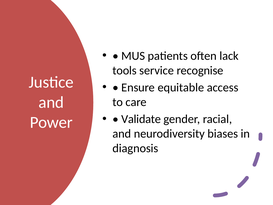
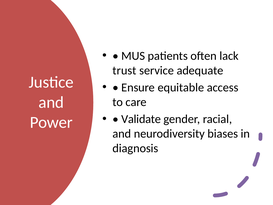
tools: tools -> trust
recognise: recognise -> adequate
